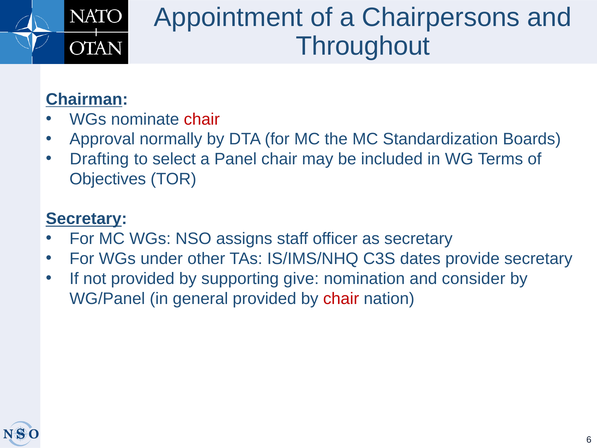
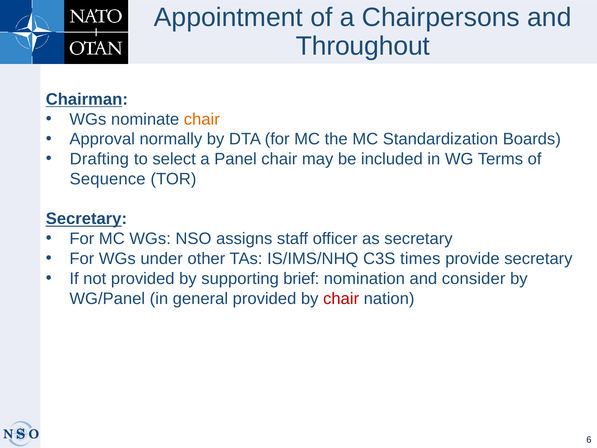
chair at (202, 119) colour: red -> orange
Objectives: Objectives -> Sequence
dates: dates -> times
give: give -> brief
